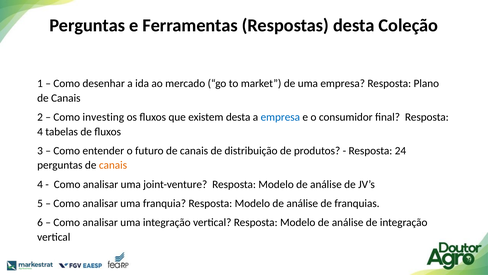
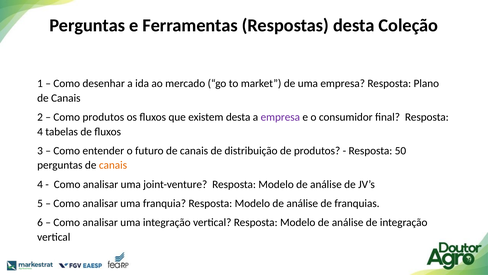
Como investing: investing -> produtos
empresa at (280, 117) colour: blue -> purple
24: 24 -> 50
